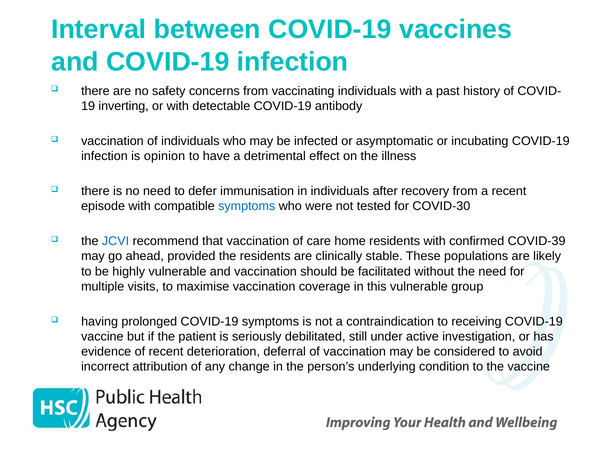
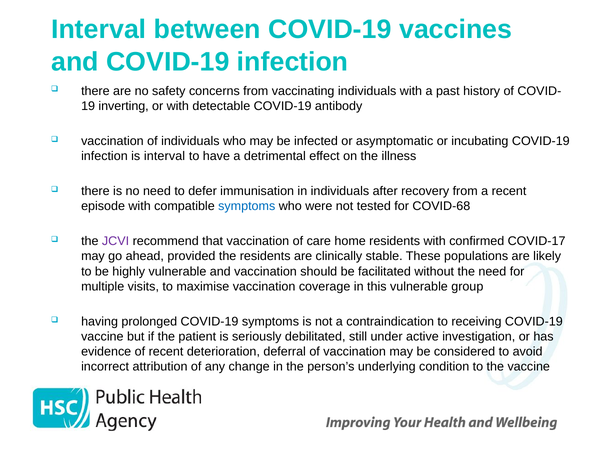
is opinion: opinion -> interval
COVID-30: COVID-30 -> COVID-68
JCVI colour: blue -> purple
COVID-39: COVID-39 -> COVID-17
